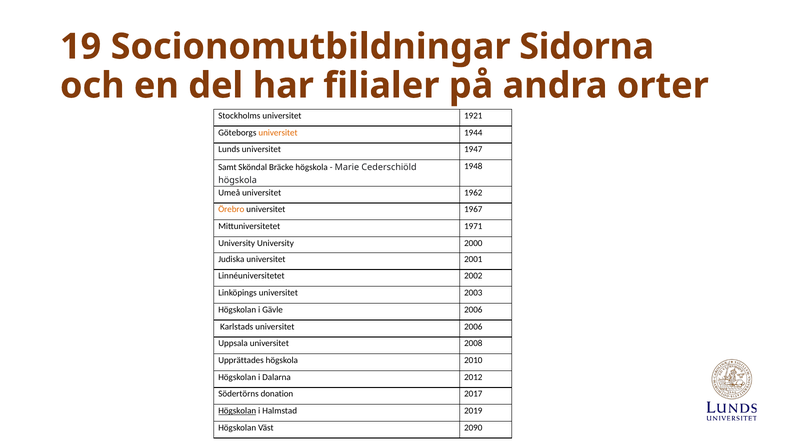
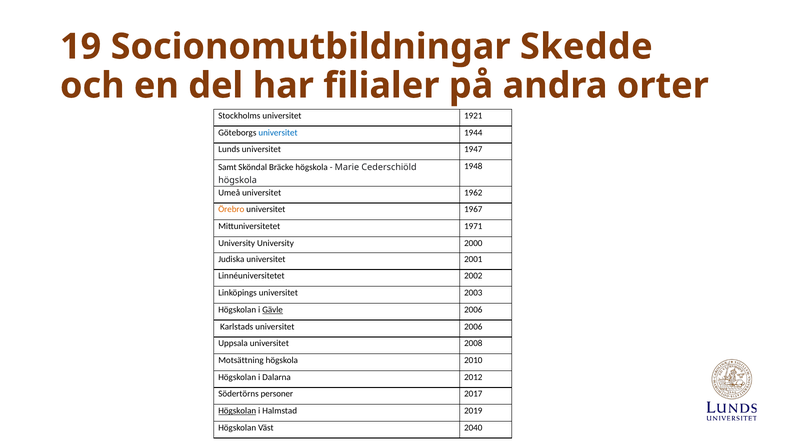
Sidorna: Sidorna -> Skedde
universitet at (278, 132) colour: orange -> blue
Gävle underline: none -> present
Upprättades: Upprättades -> Motsättning
donation: donation -> personer
2090: 2090 -> 2040
